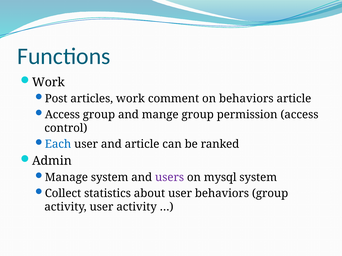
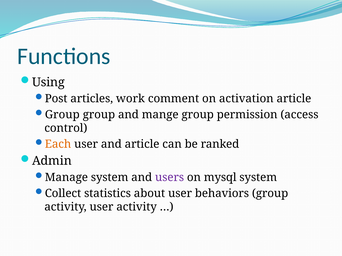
Work at (48, 82): Work -> Using
on behaviors: behaviors -> activation
Access at (62, 115): Access -> Group
Each colour: blue -> orange
